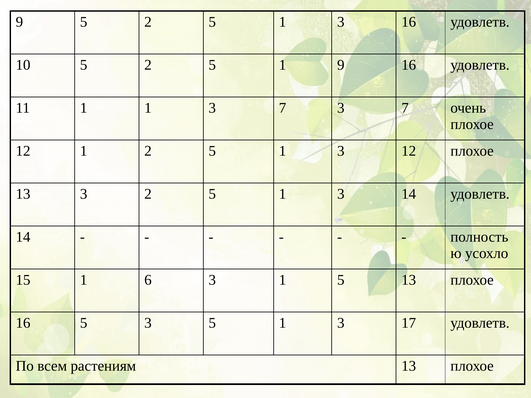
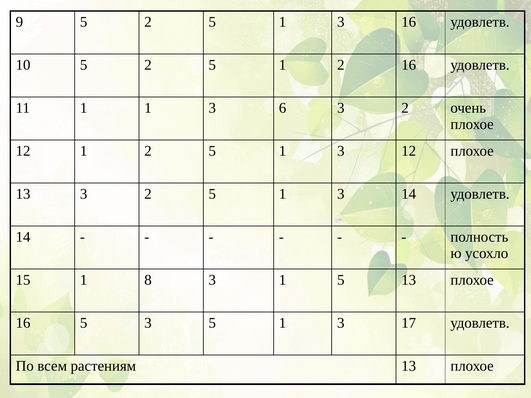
5 1 9: 9 -> 2
1 3 7: 7 -> 6
7 at (405, 108): 7 -> 2
6: 6 -> 8
